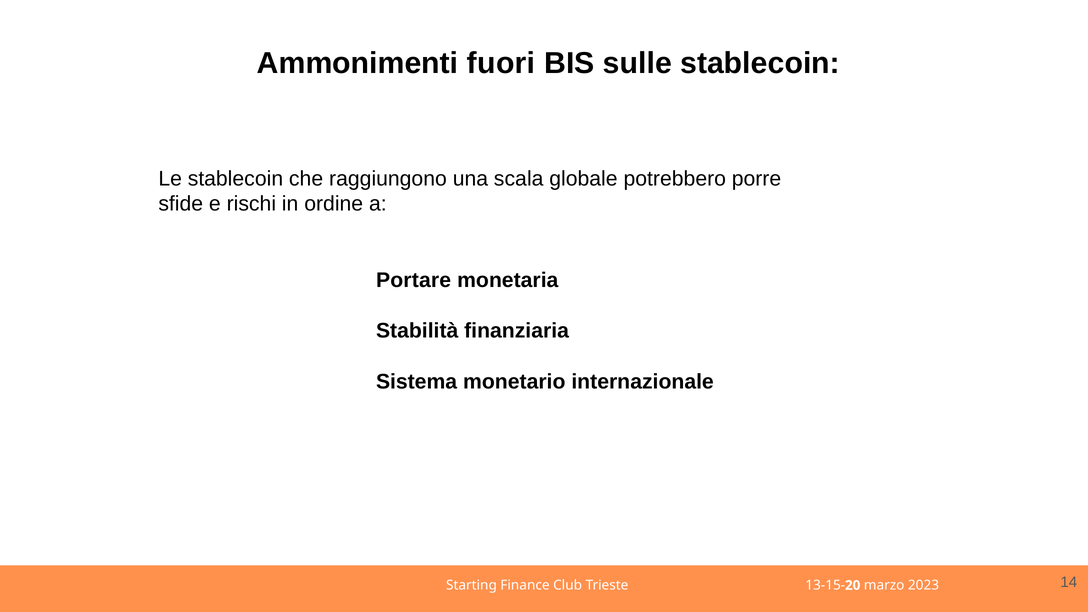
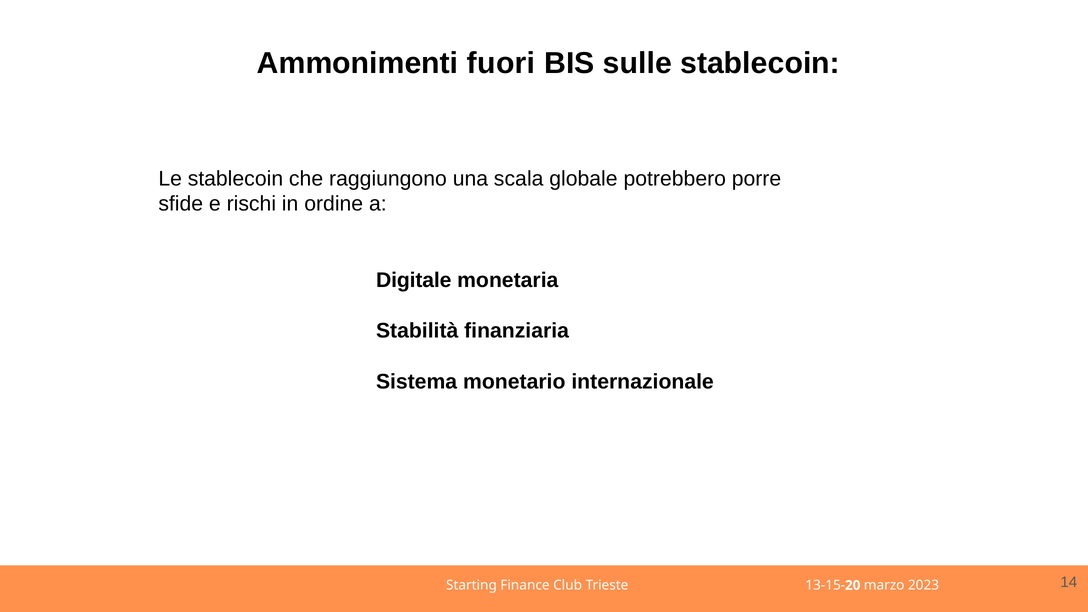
Portare: Portare -> Digitale
